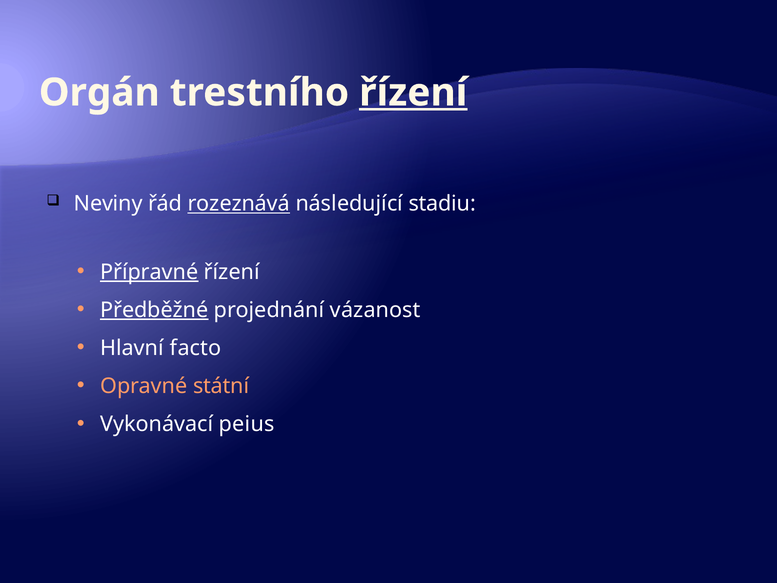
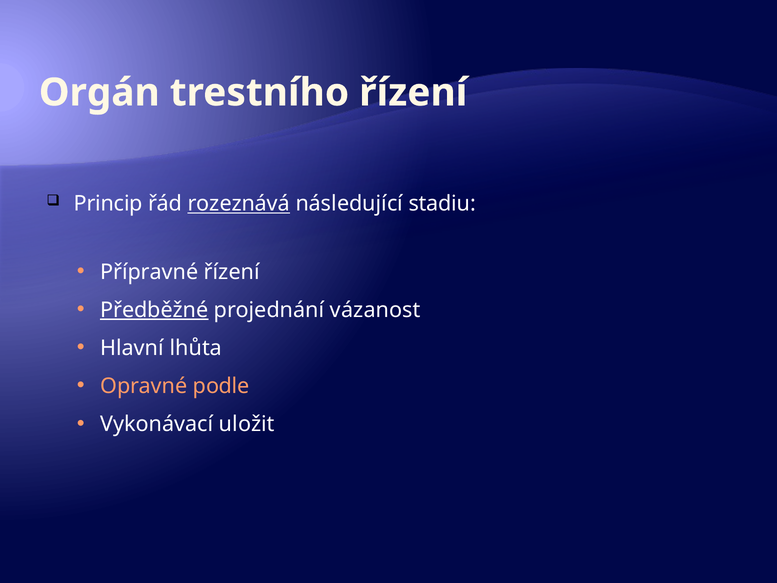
řízení at (413, 93) underline: present -> none
Neviny: Neviny -> Princip
Přípravné underline: present -> none
facto: facto -> lhůta
státní: státní -> podle
peius: peius -> uložit
